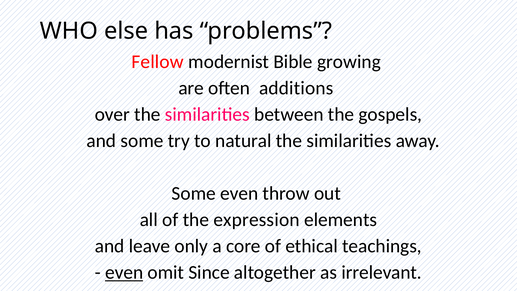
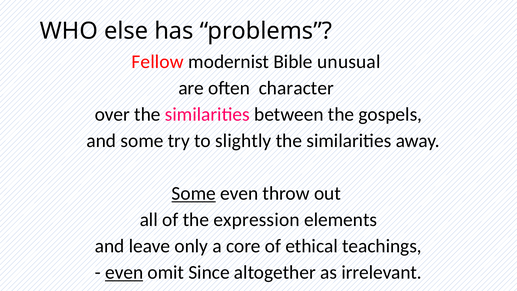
growing: growing -> unusual
additions: additions -> character
natural: natural -> slightly
Some at (194, 193) underline: none -> present
